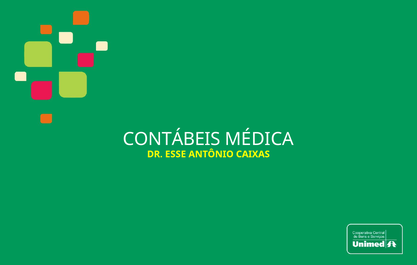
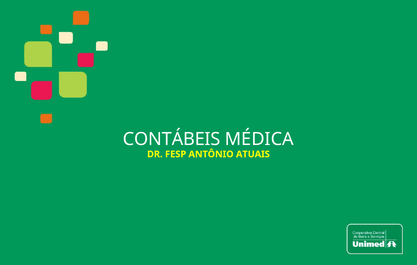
ESSE: ESSE -> FESP
CAIXAS: CAIXAS -> ATUAIS
